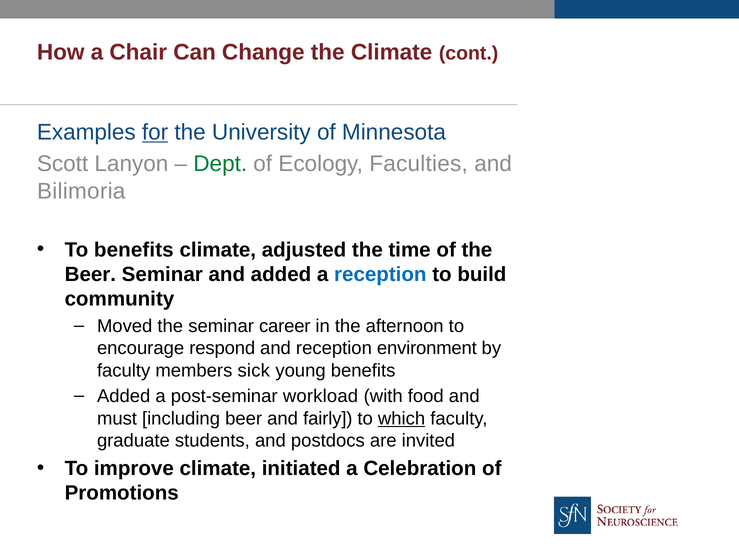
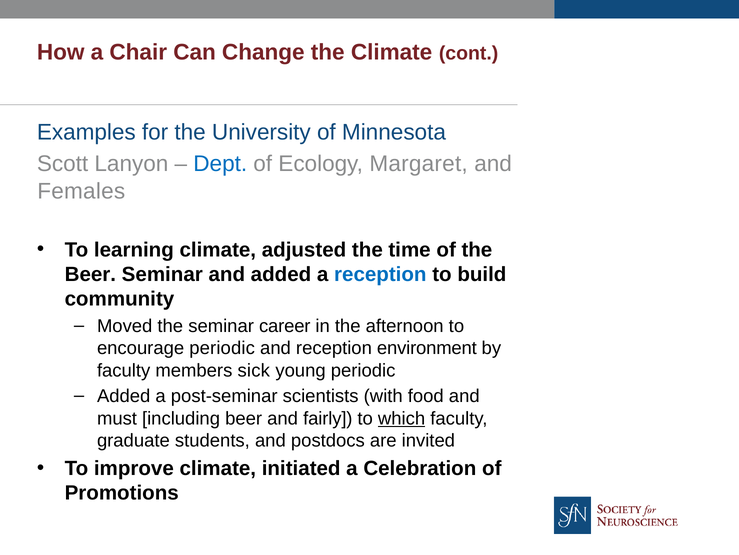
for underline: present -> none
Dept colour: green -> blue
Faculties: Faculties -> Margaret
Bilimoria: Bilimoria -> Females
To benefits: benefits -> learning
encourage respond: respond -> periodic
young benefits: benefits -> periodic
workload: workload -> scientists
